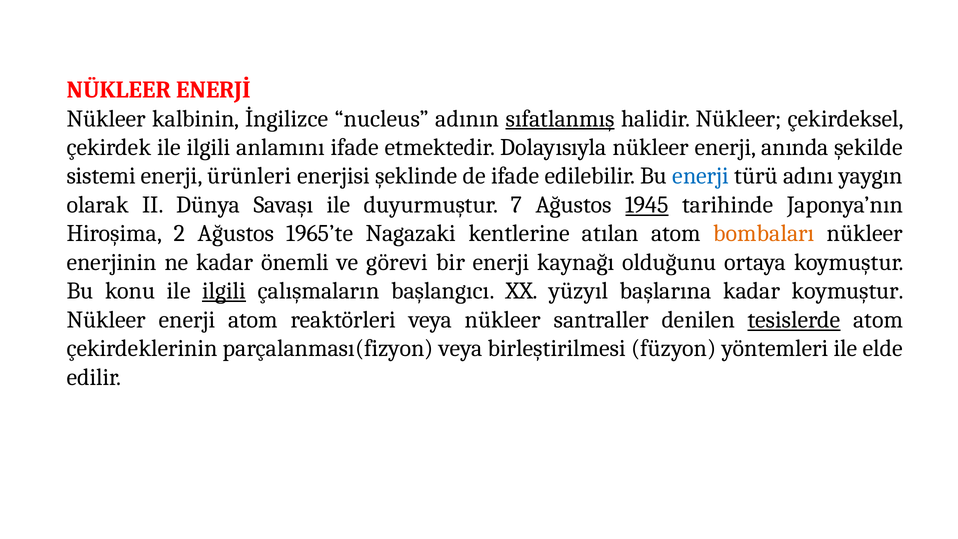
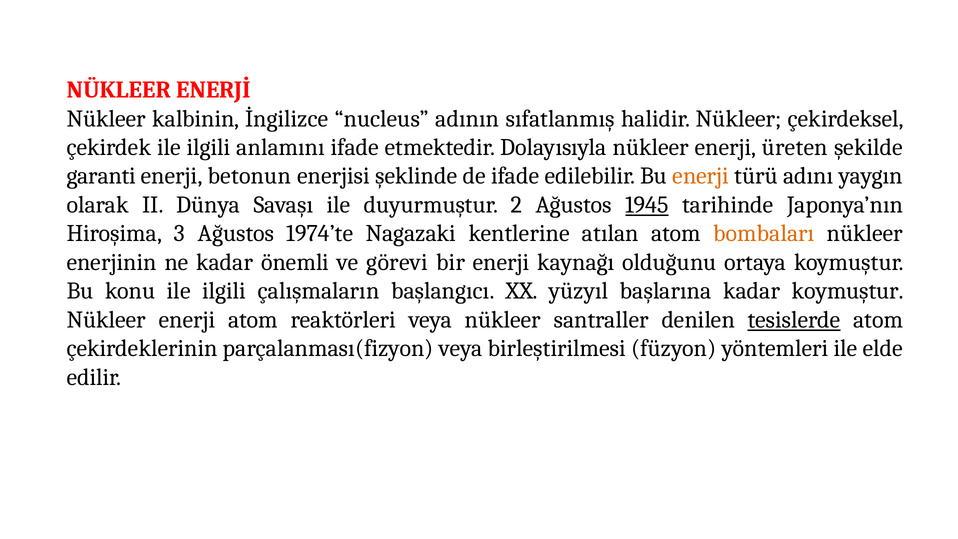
sıfatlanmış underline: present -> none
anında: anında -> üreten
sistemi: sistemi -> garanti
ürünleri: ürünleri -> betonun
enerji at (701, 176) colour: blue -> orange
7: 7 -> 2
2: 2 -> 3
1965’te: 1965’te -> 1974’te
ilgili at (224, 291) underline: present -> none
